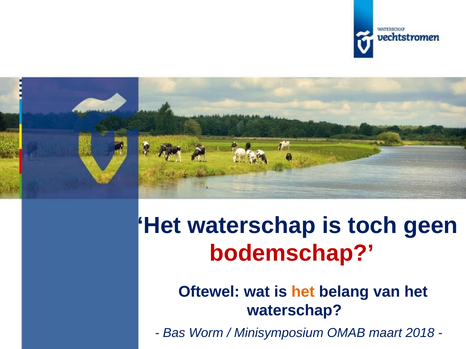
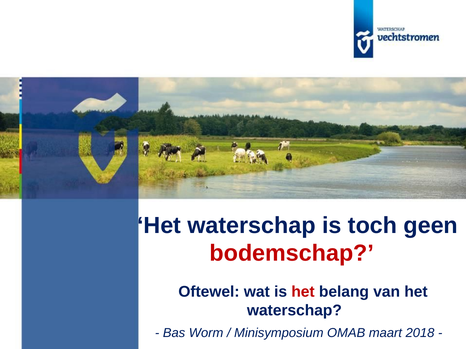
het at (303, 292) colour: orange -> red
